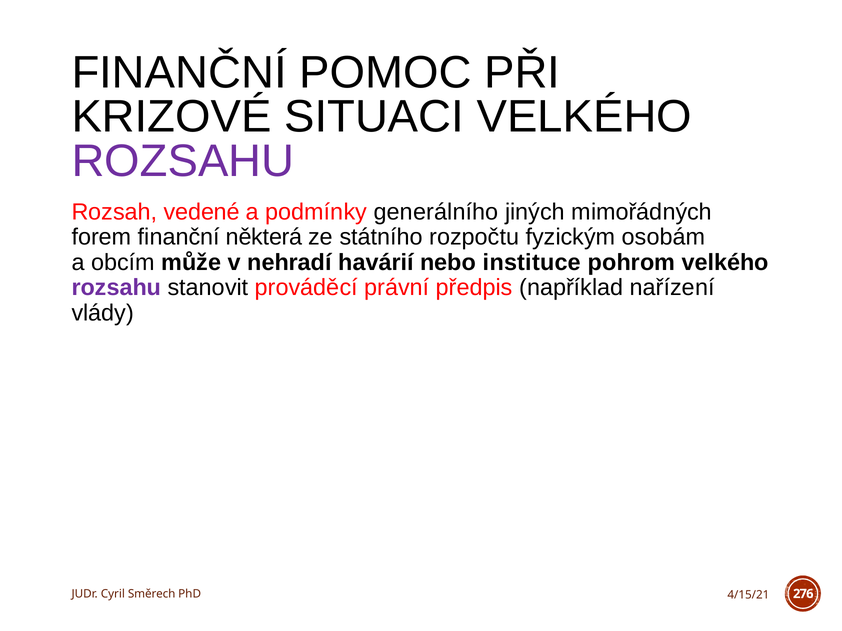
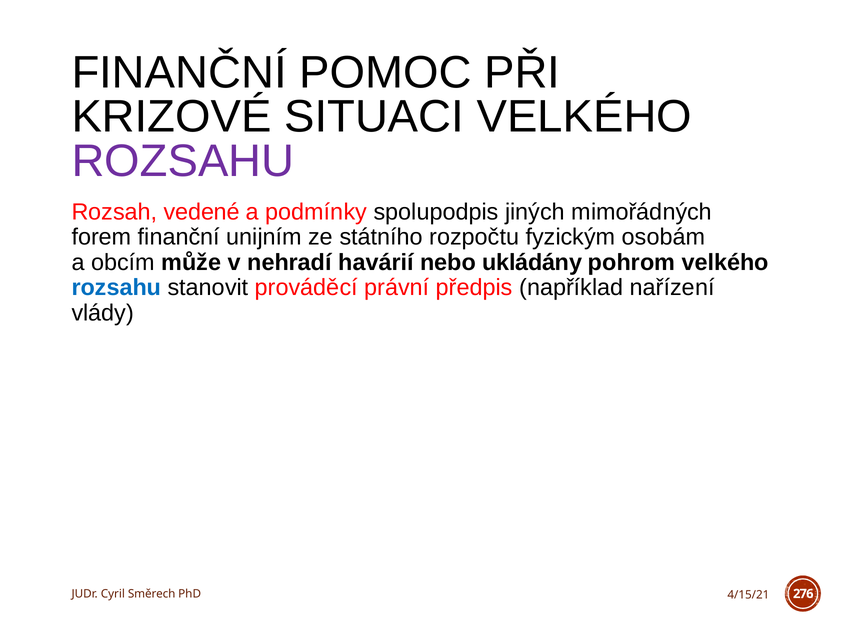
generálního: generálního -> spolupodpis
některá: některá -> unijním
instituce: instituce -> ukládány
rozsahu at (116, 288) colour: purple -> blue
